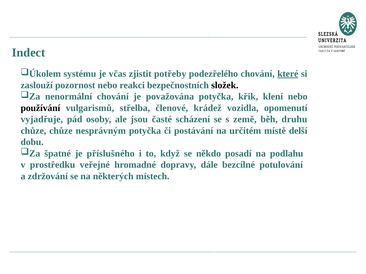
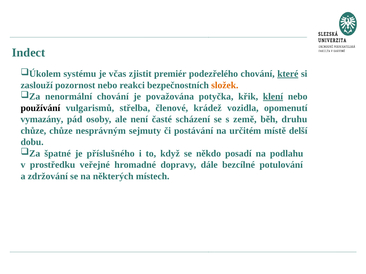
potřeby: potřeby -> premiér
složek colour: black -> orange
klení underline: none -> present
vyjadřuje: vyjadřuje -> vymazány
jsou: jsou -> není
nesprávným potyčka: potyčka -> sejmuty
